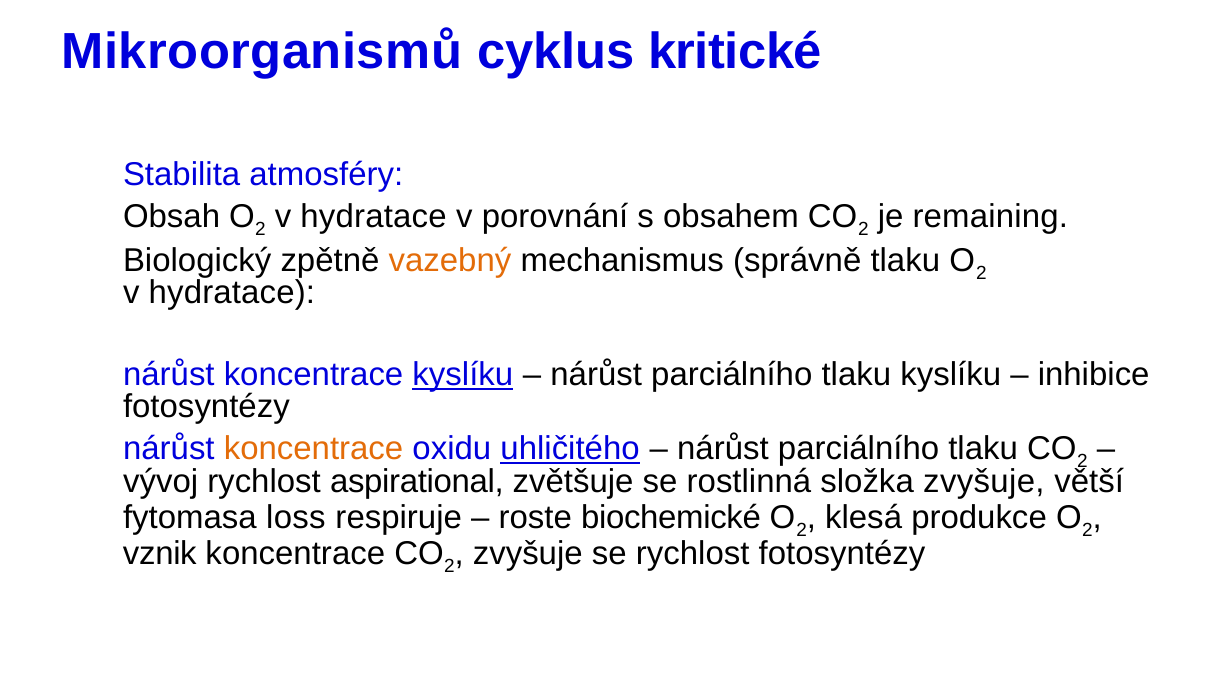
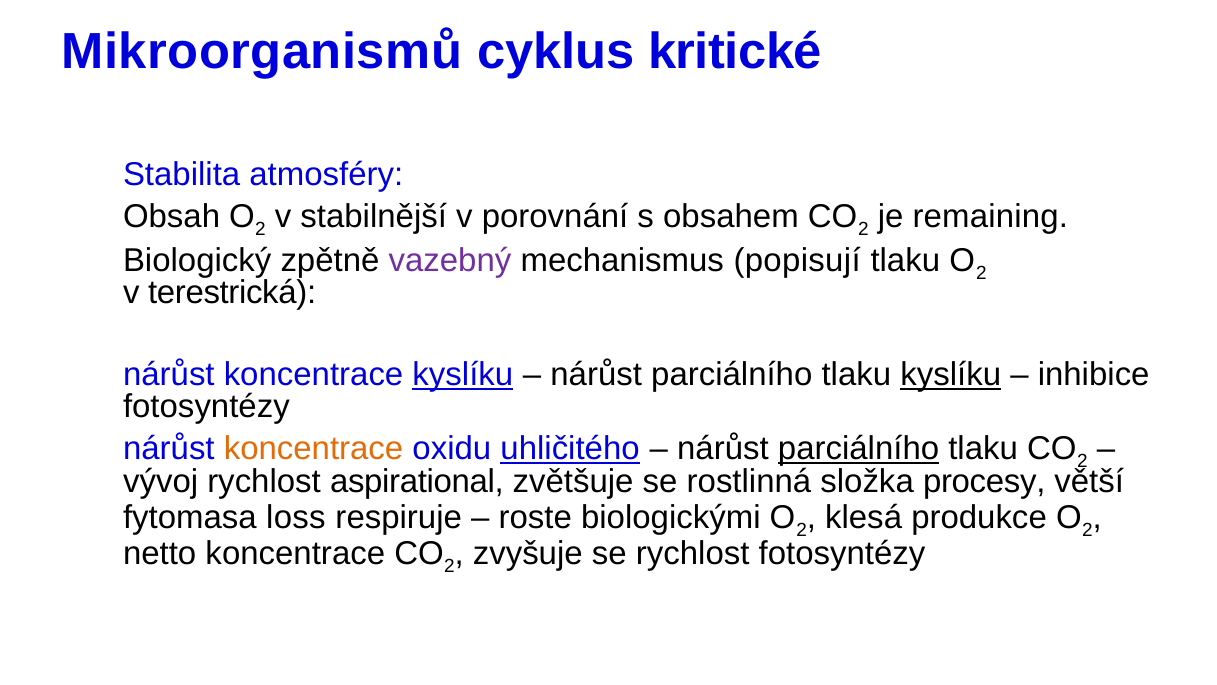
hydratace at (374, 217): hydratace -> stabilnější
vazebný colour: orange -> purple
správně: správně -> popisují
hydratace at (232, 293): hydratace -> terestrická
kyslíku at (951, 374) underline: none -> present
parciálního at (859, 449) underline: none -> present
složka zvyšuje: zvyšuje -> procesy
biochemické: biochemické -> biologickými
vznik: vznik -> netto
